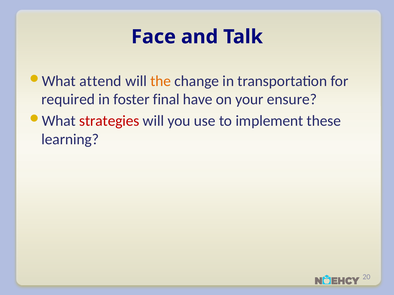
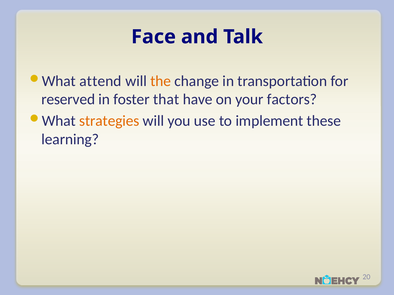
required: required -> reserved
final: final -> that
ensure: ensure -> factors
strategies colour: red -> orange
